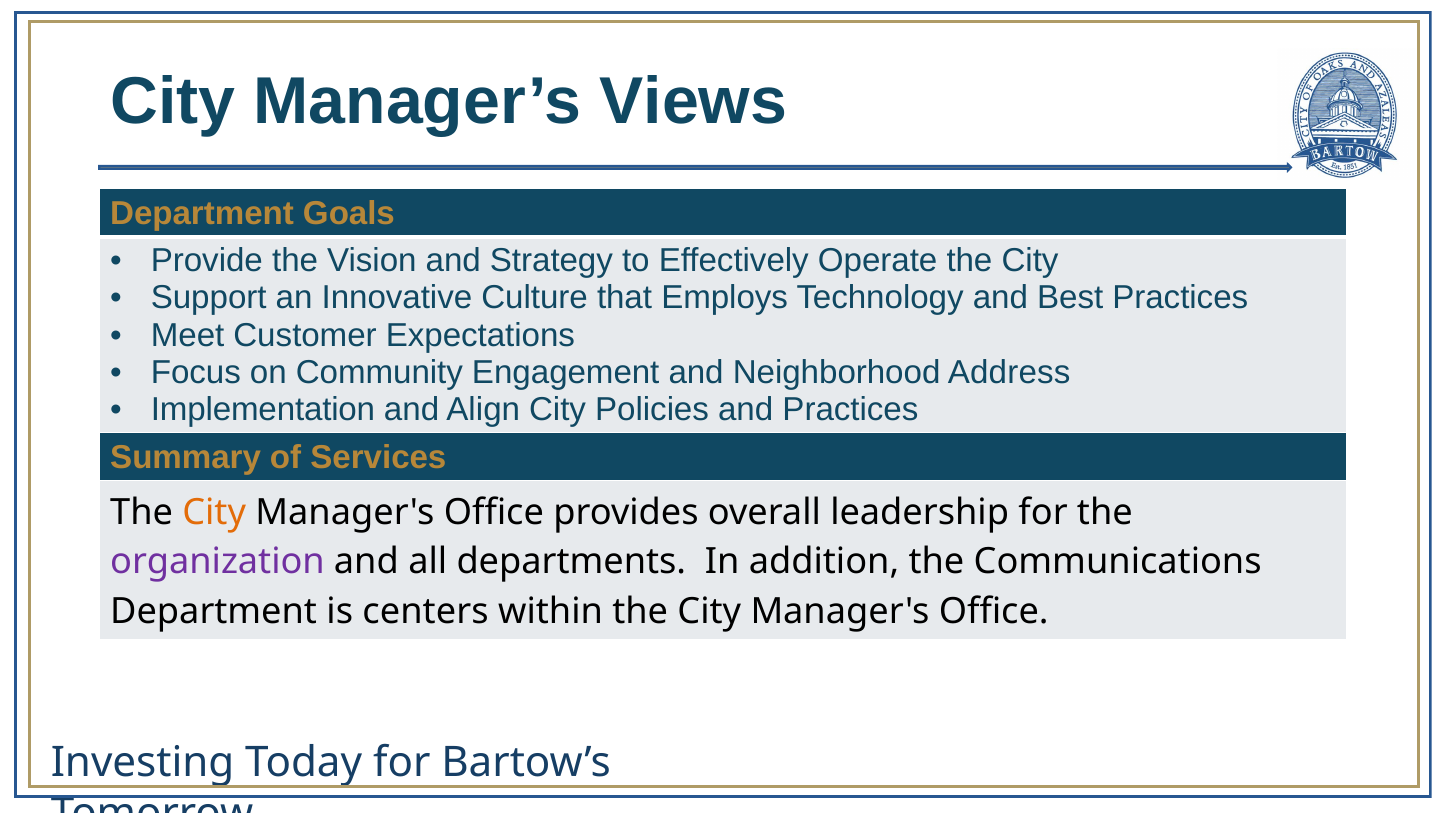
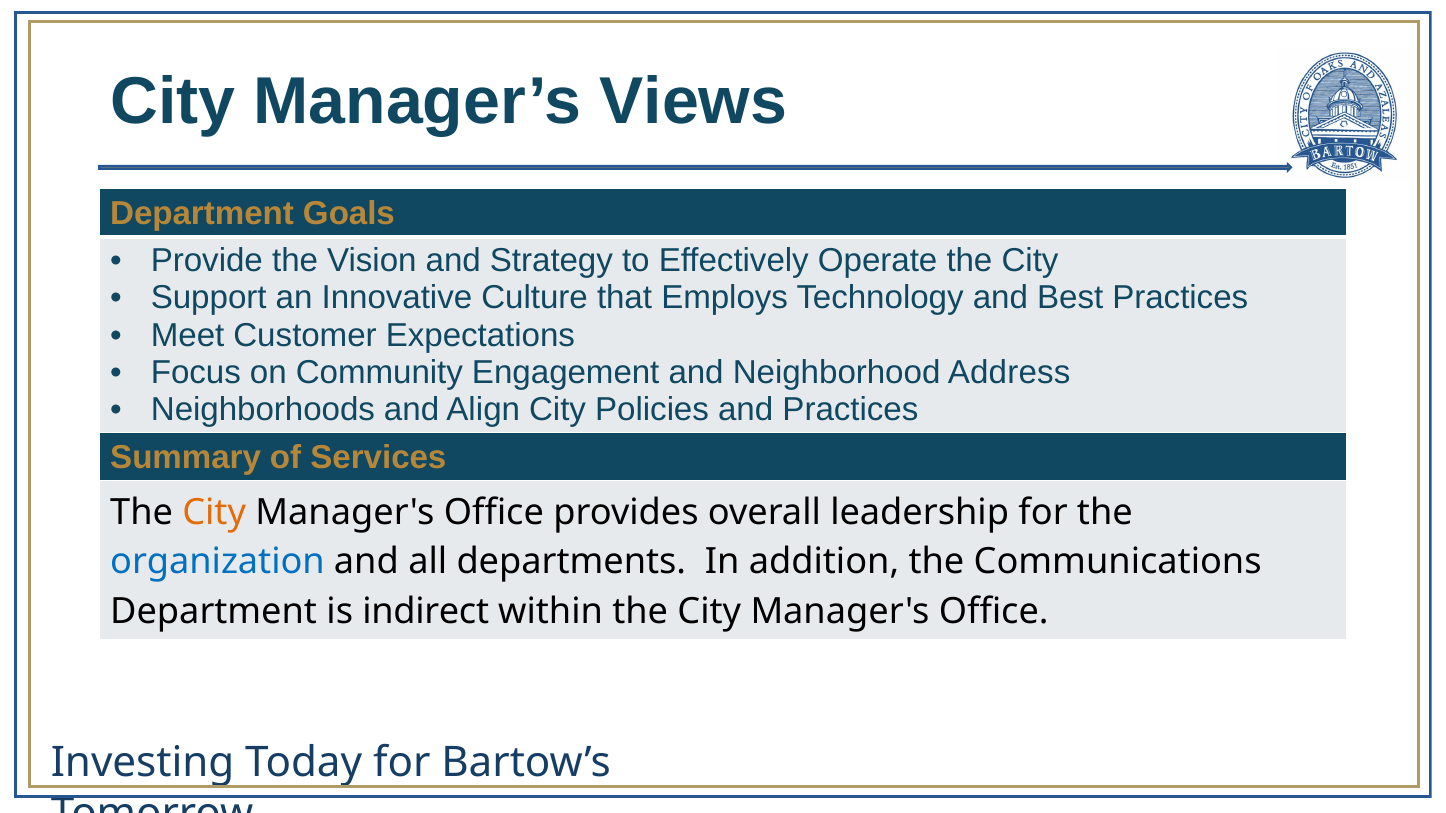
Implementation: Implementation -> Neighborhoods
organization colour: purple -> blue
centers: centers -> indirect
